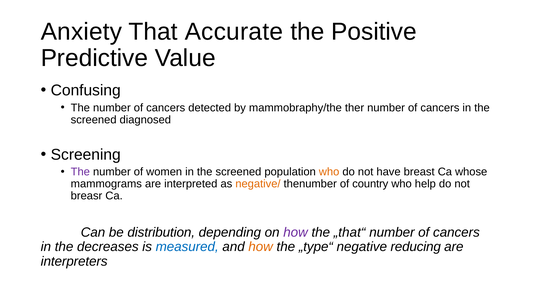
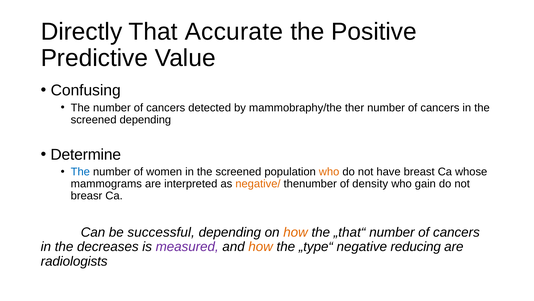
Anxiety: Anxiety -> Directly
screened diagnosed: diagnosed -> depending
Screening: Screening -> Determine
The at (80, 171) colour: purple -> blue
country: country -> density
help: help -> gain
distribution: distribution -> successful
how at (296, 232) colour: purple -> orange
measured colour: blue -> purple
interpreters: interpreters -> radiologists
